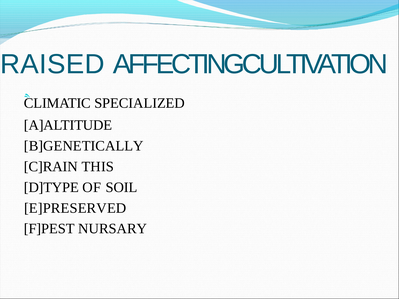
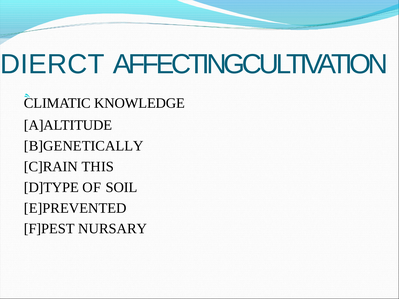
RAISED: RAISED -> DIERCT
SPECIALIZED: SPECIALIZED -> KNOWLEDGE
E]PRESERVED: E]PRESERVED -> E]PREVENTED
